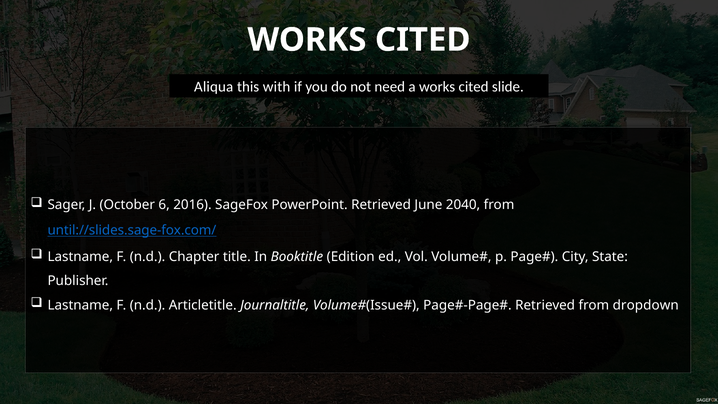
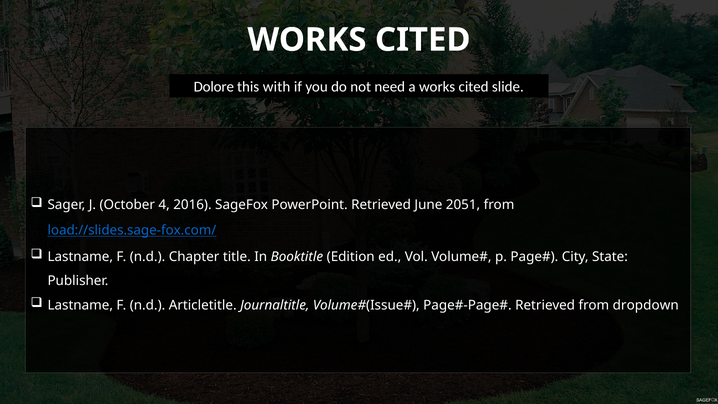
Aliqua: Aliqua -> Dolore
6: 6 -> 4
2040: 2040 -> 2051
until://slides.sage-fox.com/: until://slides.sage-fox.com/ -> load://slides.sage-fox.com/
